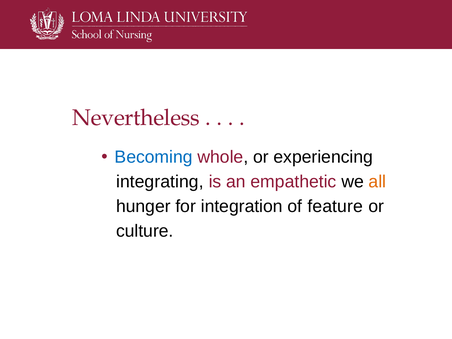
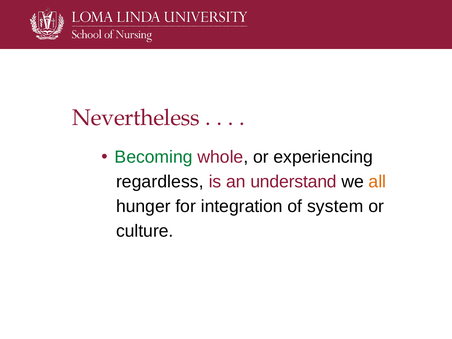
Becoming colour: blue -> green
integrating: integrating -> regardless
empathetic: empathetic -> understand
feature: feature -> system
